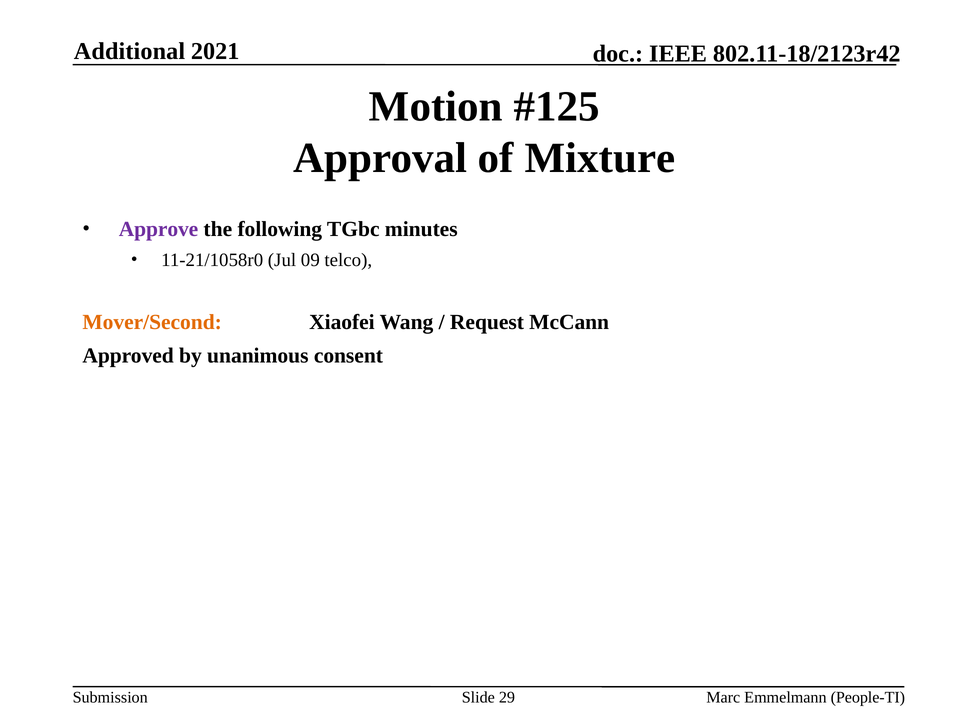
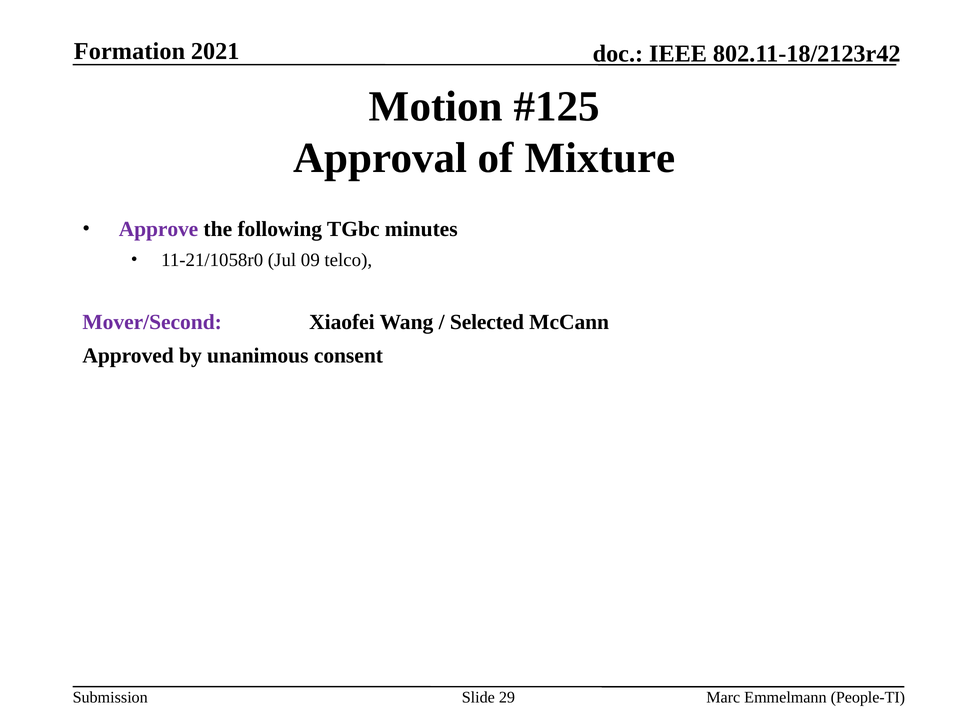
Additional: Additional -> Formation
Mover/Second colour: orange -> purple
Request: Request -> Selected
